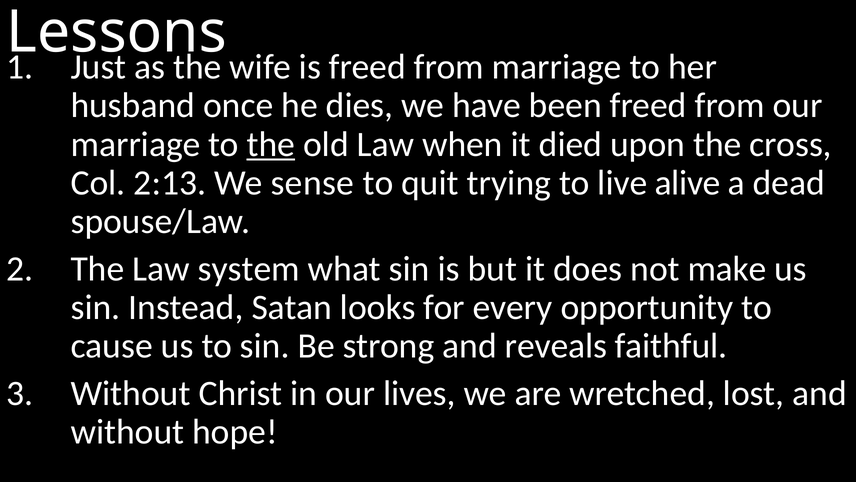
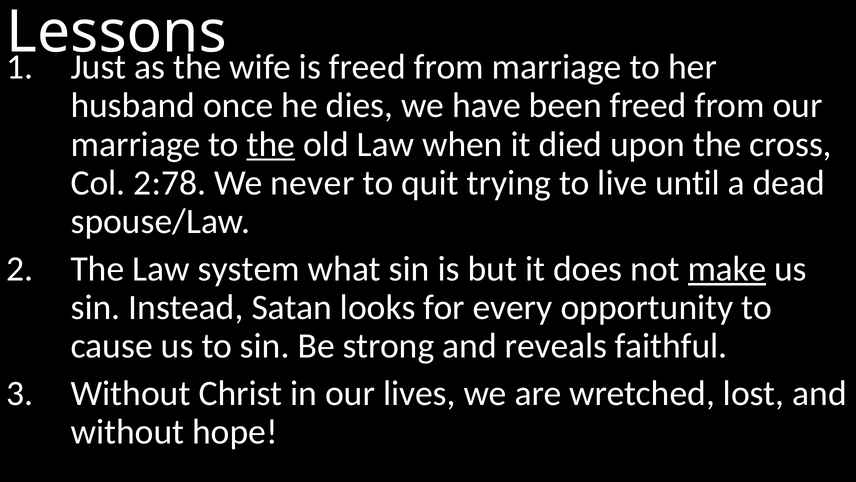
2:13: 2:13 -> 2:78
sense: sense -> never
alive: alive -> until
make underline: none -> present
